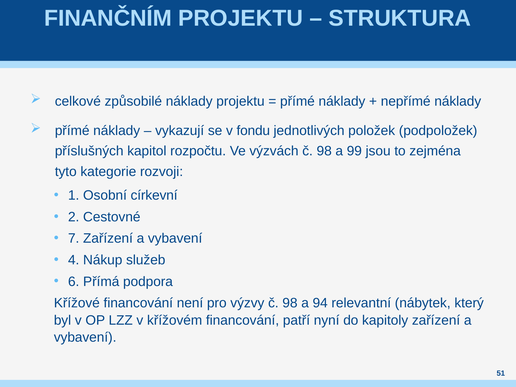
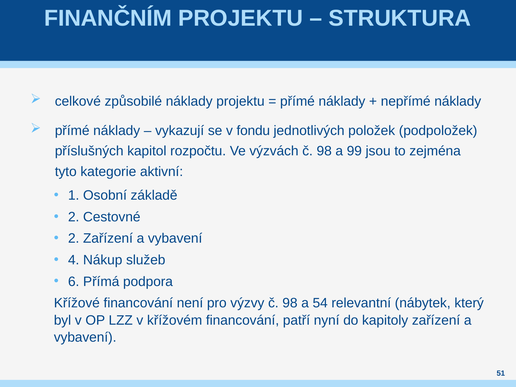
rozvoji: rozvoji -> aktivní
církevní: církevní -> základě
7 at (74, 238): 7 -> 2
94: 94 -> 54
